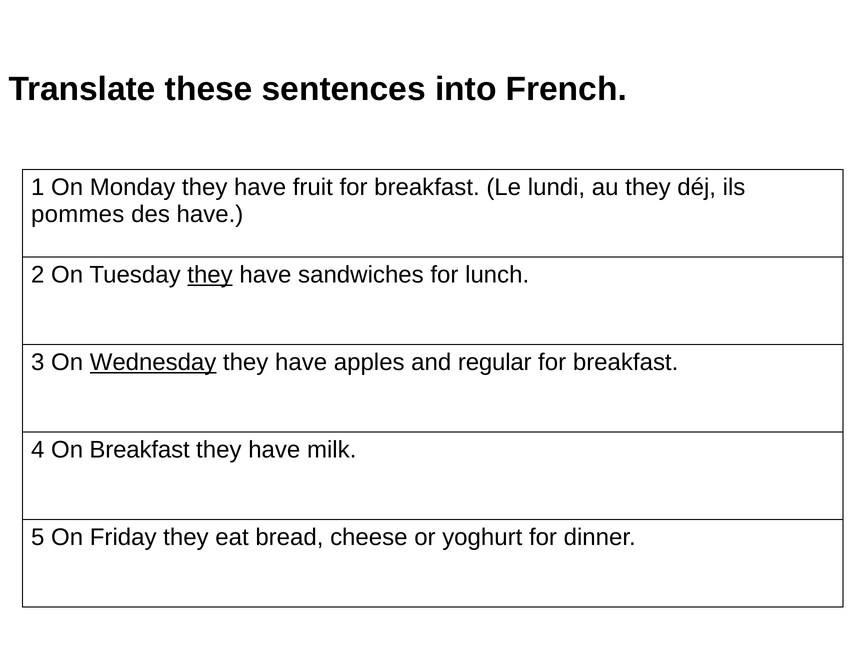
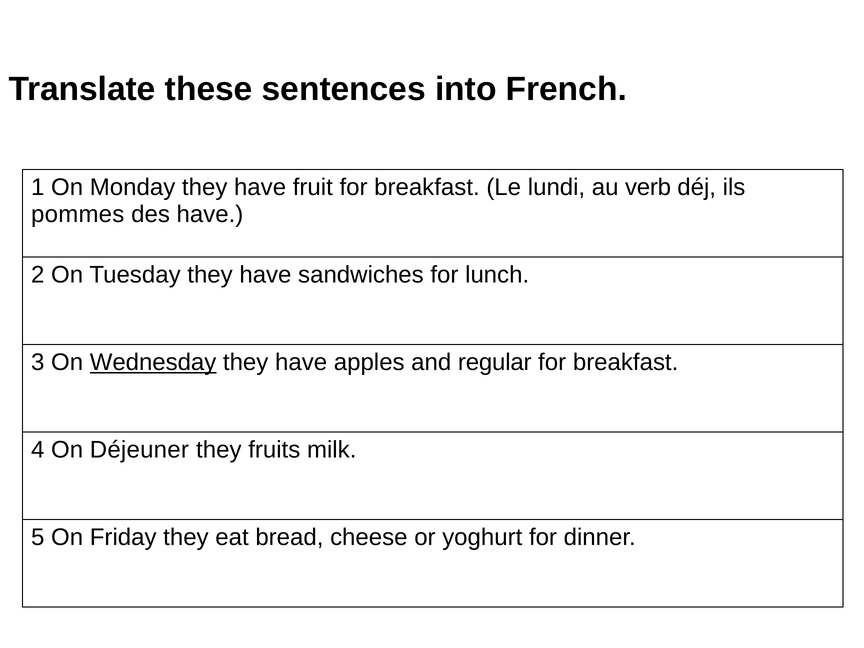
au they: they -> verb
they at (210, 275) underline: present -> none
On Breakfast: Breakfast -> Déjeuner
have at (274, 450): have -> fruits
